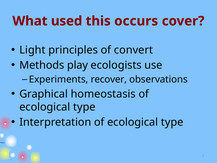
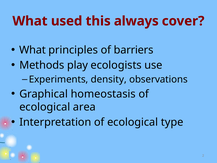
occurs: occurs -> always
Light at (32, 50): Light -> What
convert: convert -> barriers
recover: recover -> density
type at (84, 107): type -> area
